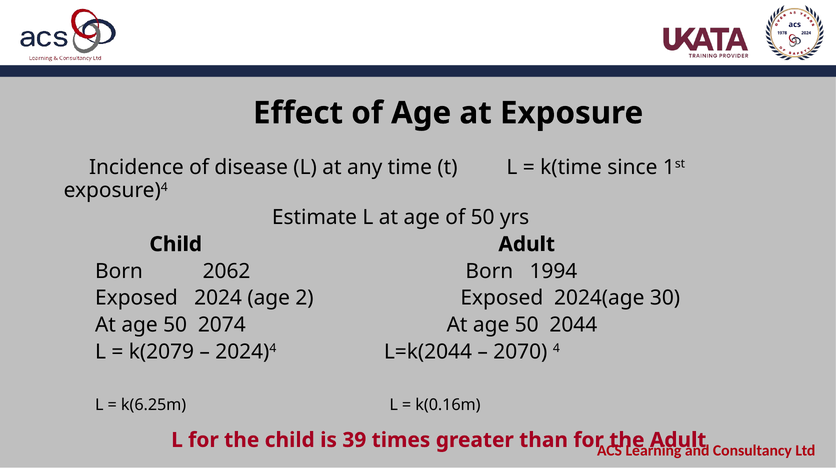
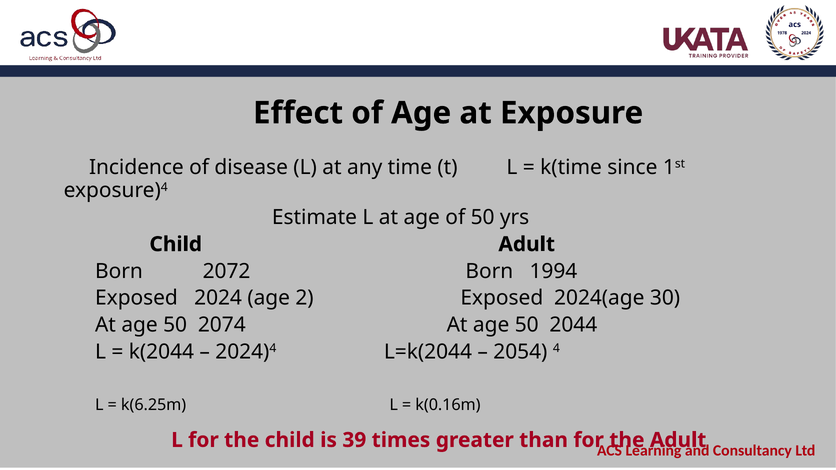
2062: 2062 -> 2072
k(2079: k(2079 -> k(2044
2070: 2070 -> 2054
